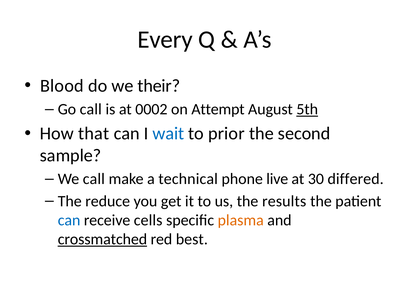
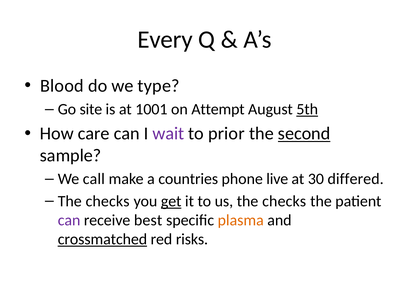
their: their -> type
Go call: call -> site
0002: 0002 -> 1001
that: that -> care
wait colour: blue -> purple
second underline: none -> present
technical: technical -> countries
reduce at (108, 201): reduce -> checks
get underline: none -> present
us the results: results -> checks
can at (69, 220) colour: blue -> purple
cells: cells -> best
best: best -> risks
